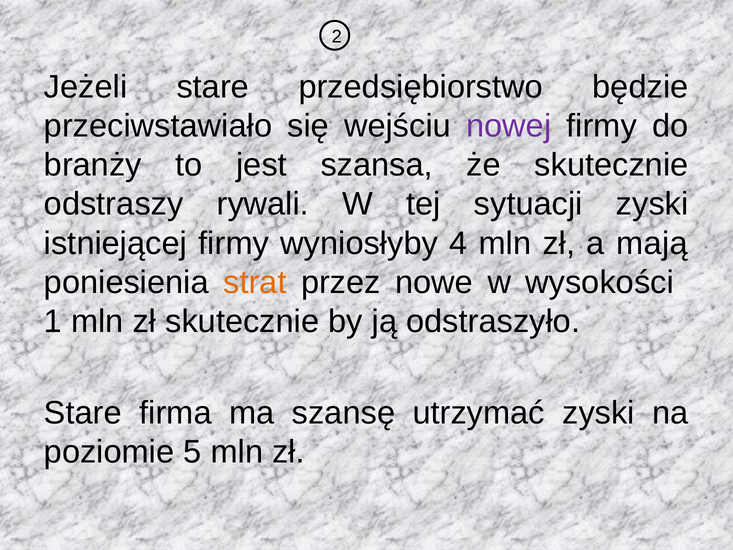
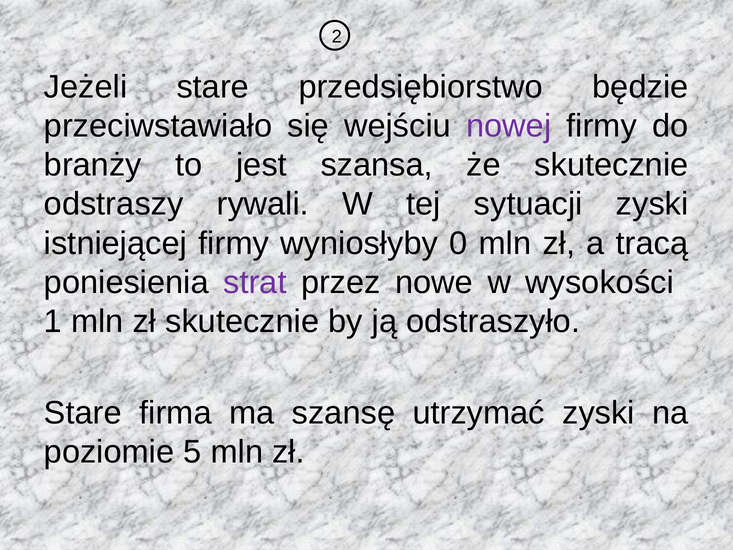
4: 4 -> 0
mają: mają -> tracą
strat colour: orange -> purple
